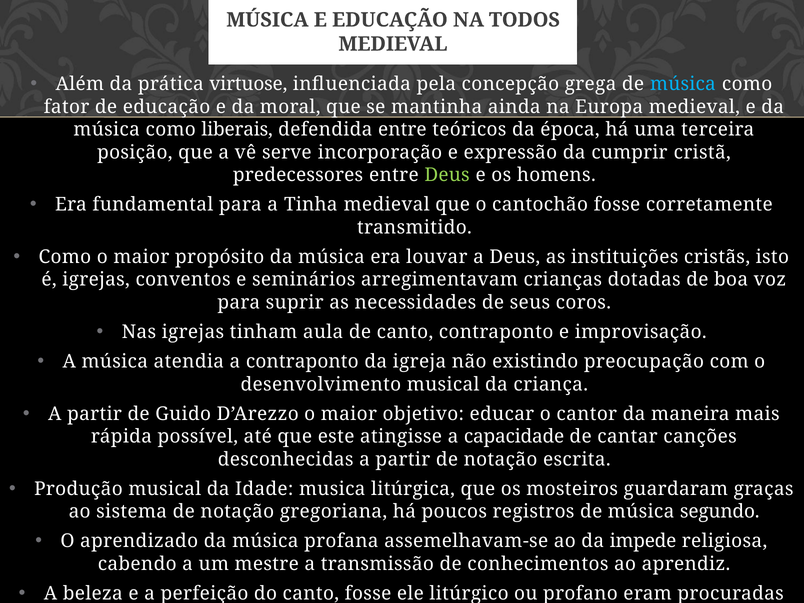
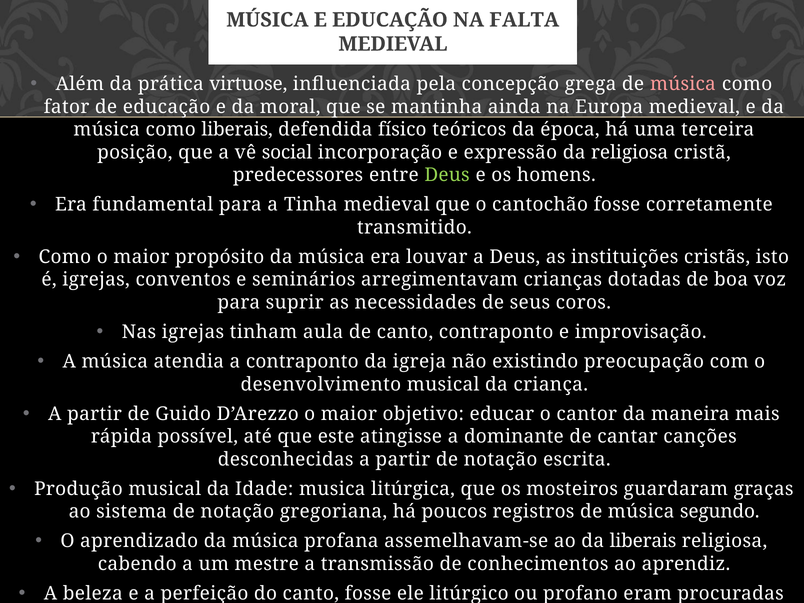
TODOS: TODOS -> FALTA
música at (683, 84) colour: light blue -> pink
defendida entre: entre -> físico
serve: serve -> social
da cumprir: cumprir -> religiosa
capacidade: capacidade -> dominante
da impede: impede -> liberais
